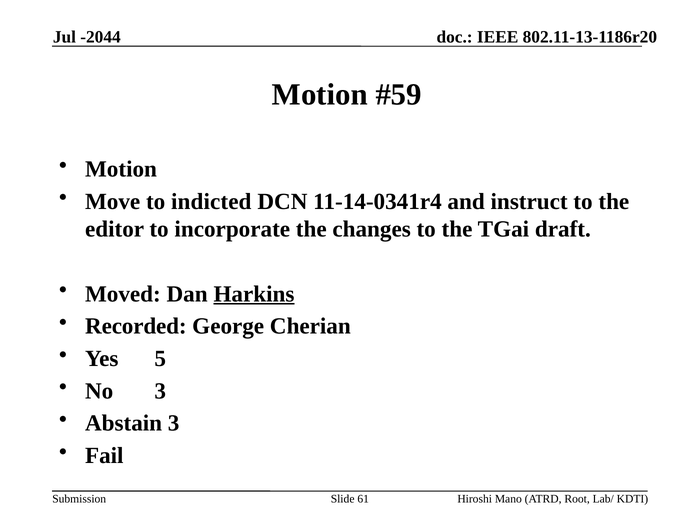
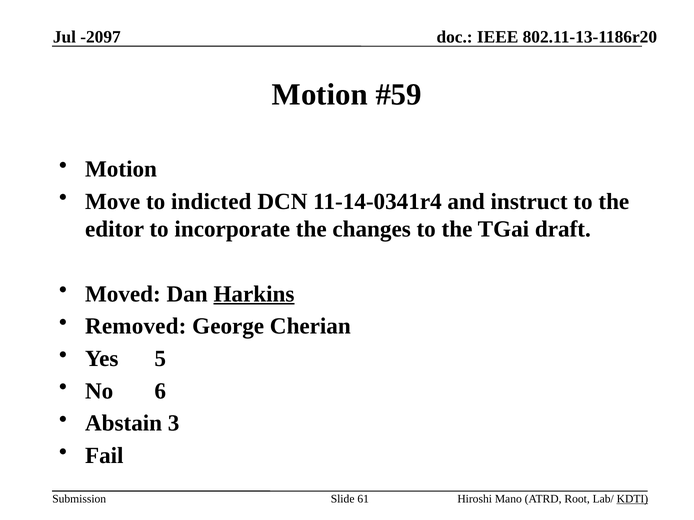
-2044: -2044 -> -2097
Recorded: Recorded -> Removed
No 3: 3 -> 6
KDTI underline: none -> present
